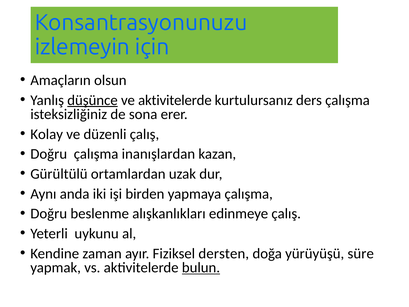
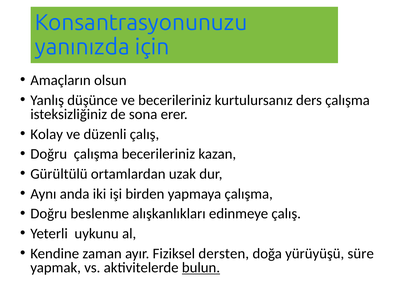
izlemeyin: izlemeyin -> yanınızda
düşünce underline: present -> none
ve aktivitelerde: aktivitelerde -> becerileriniz
çalışma inanışlardan: inanışlardan -> becerileriniz
